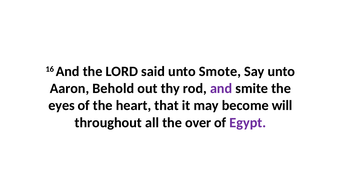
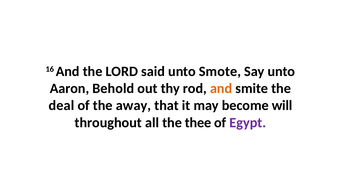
and at (221, 88) colour: purple -> orange
eyes: eyes -> deal
heart: heart -> away
over: over -> thee
